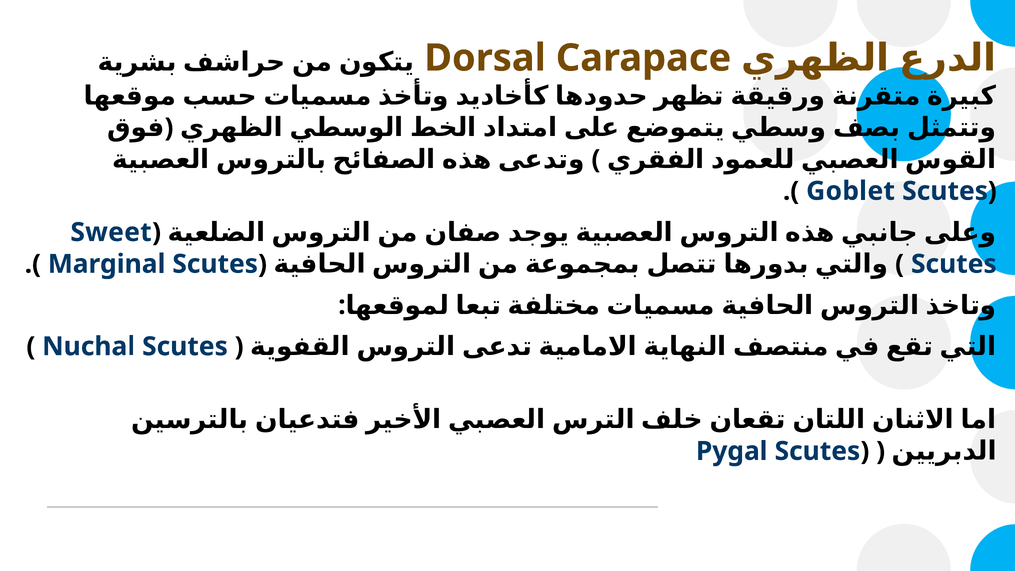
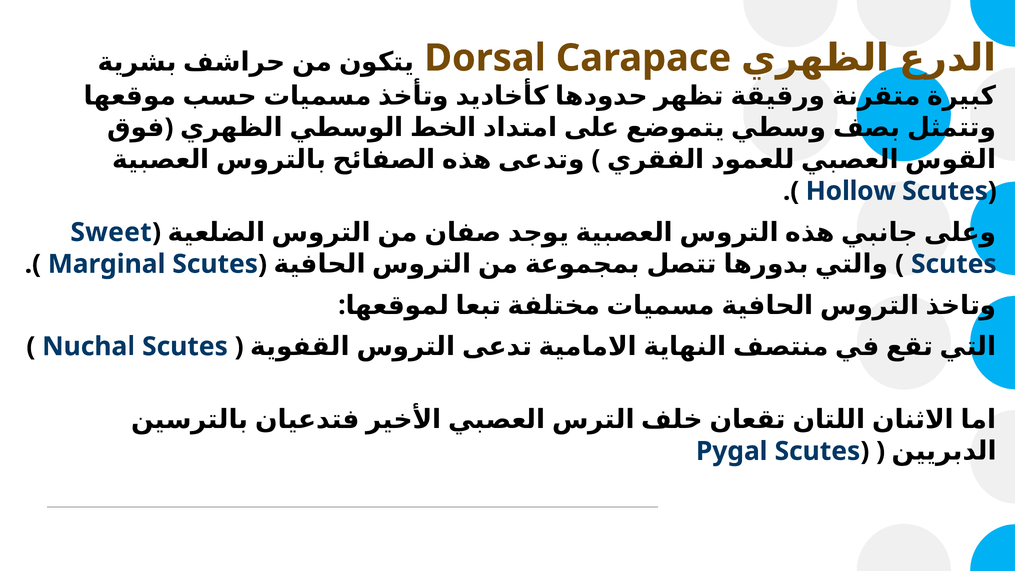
Goblet: Goblet -> Hollow
